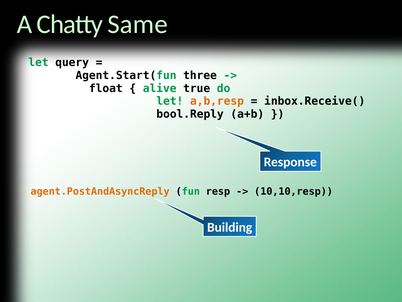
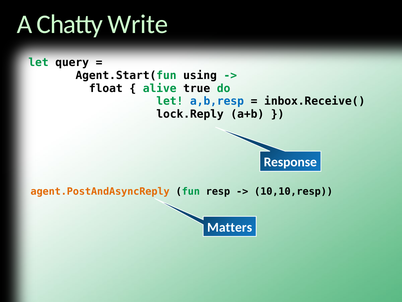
Same: Same -> Write
three: three -> using
a,b,resp colour: orange -> blue
bool.Reply: bool.Reply -> lock.Reply
Building: Building -> Matters
